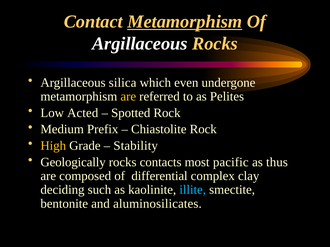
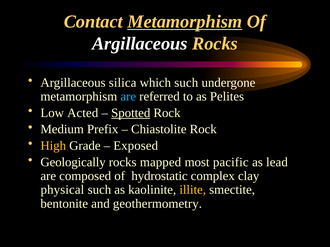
which even: even -> such
are at (128, 97) colour: yellow -> light blue
Spotted underline: none -> present
Stability: Stability -> Exposed
contacts: contacts -> mapped
thus: thus -> lead
differential: differential -> hydrostatic
deciding: deciding -> physical
illite colour: light blue -> yellow
aluminosilicates: aluminosilicates -> geothermometry
